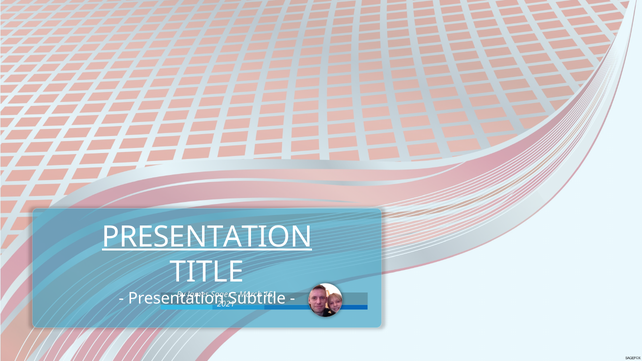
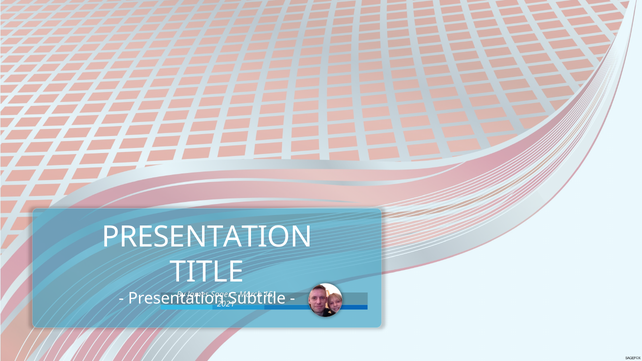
PRESENTATION at (207, 237) underline: present -> none
